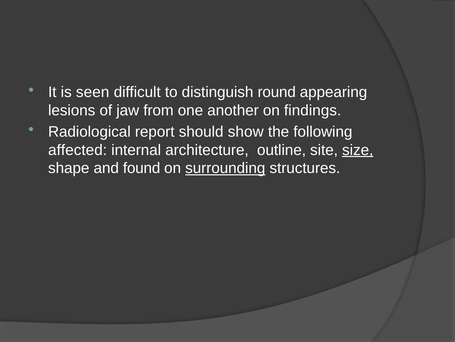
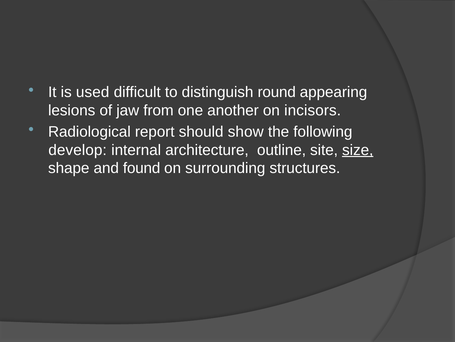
seen: seen -> used
findings: findings -> incisors
affected: affected -> develop
surrounding underline: present -> none
